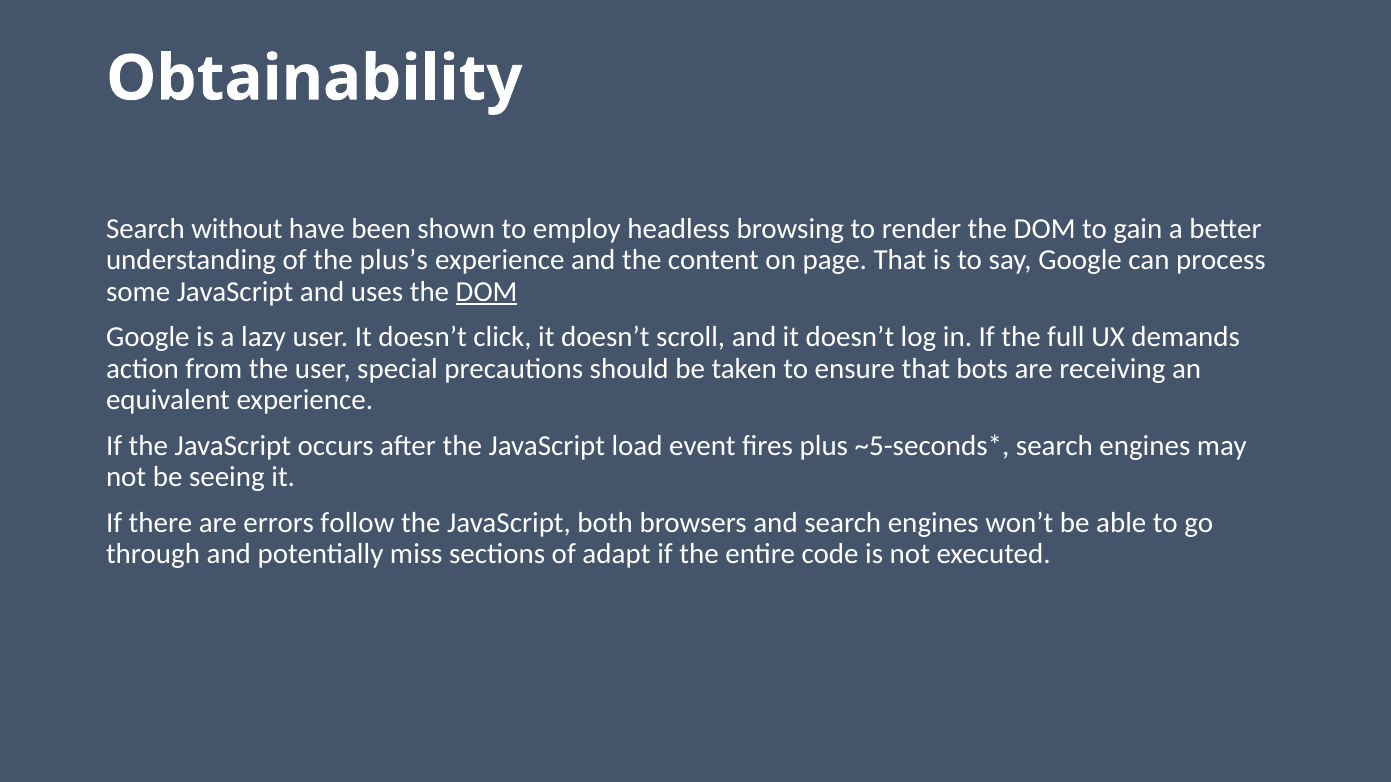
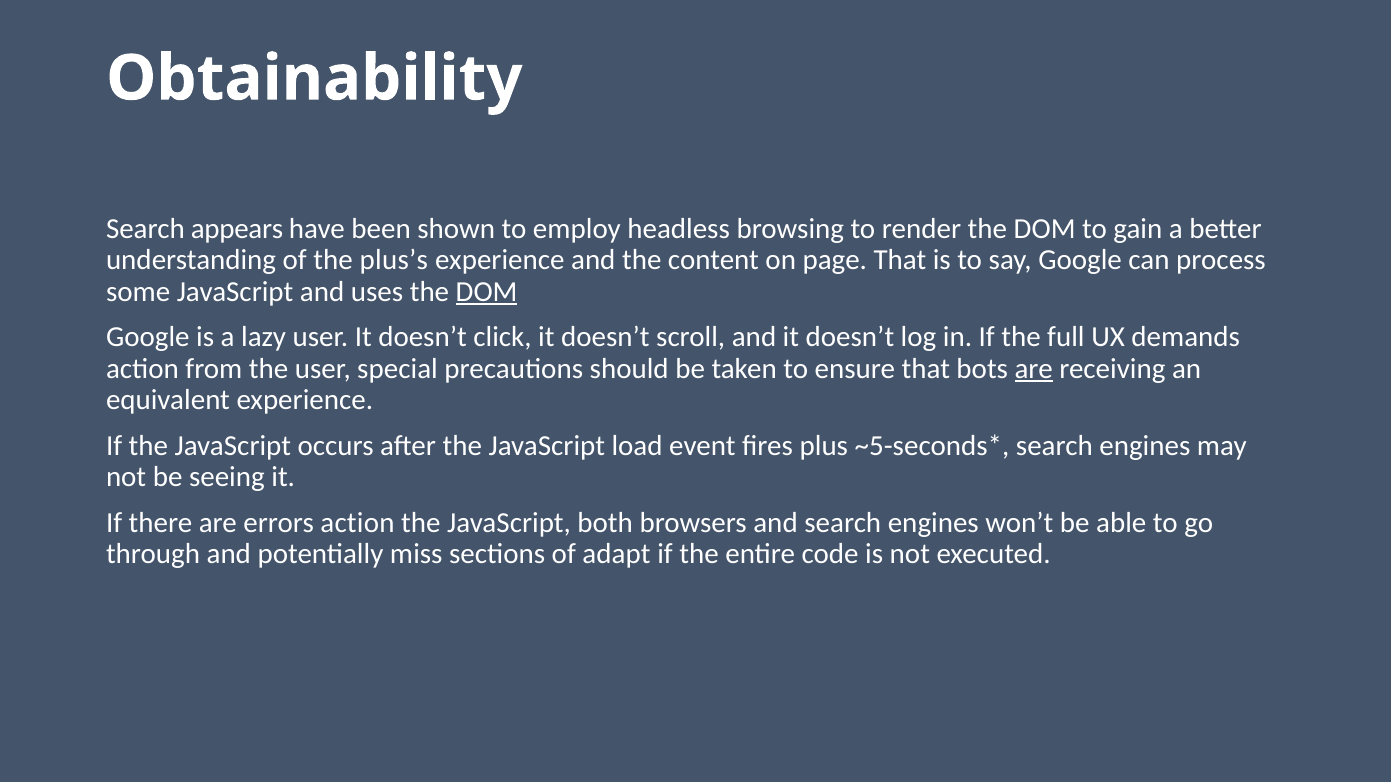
without: without -> appears
are at (1034, 369) underline: none -> present
errors follow: follow -> action
